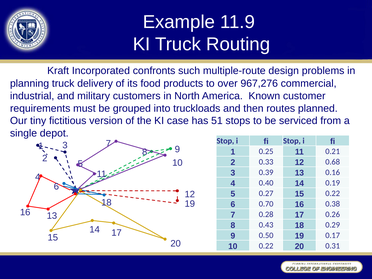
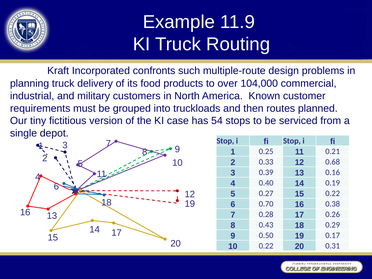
967,276: 967,276 -> 104,000
51: 51 -> 54
